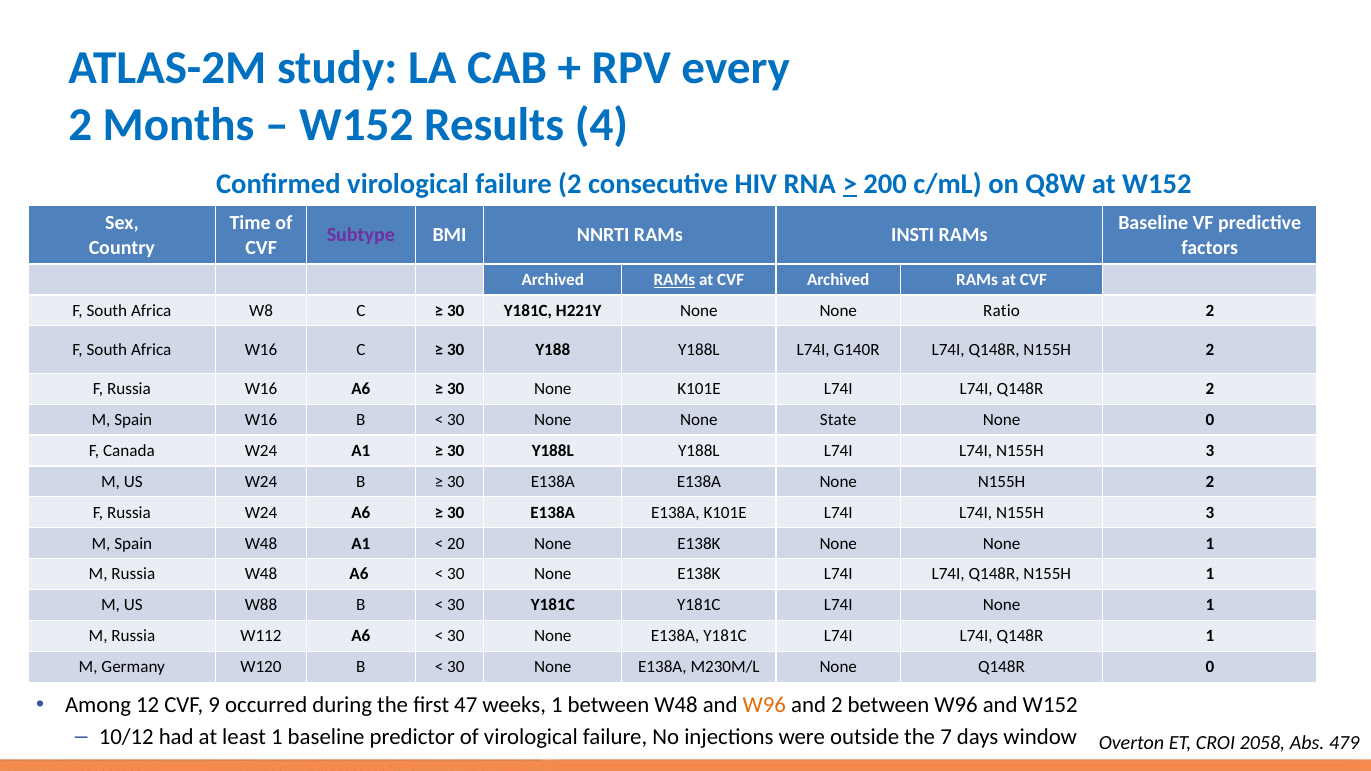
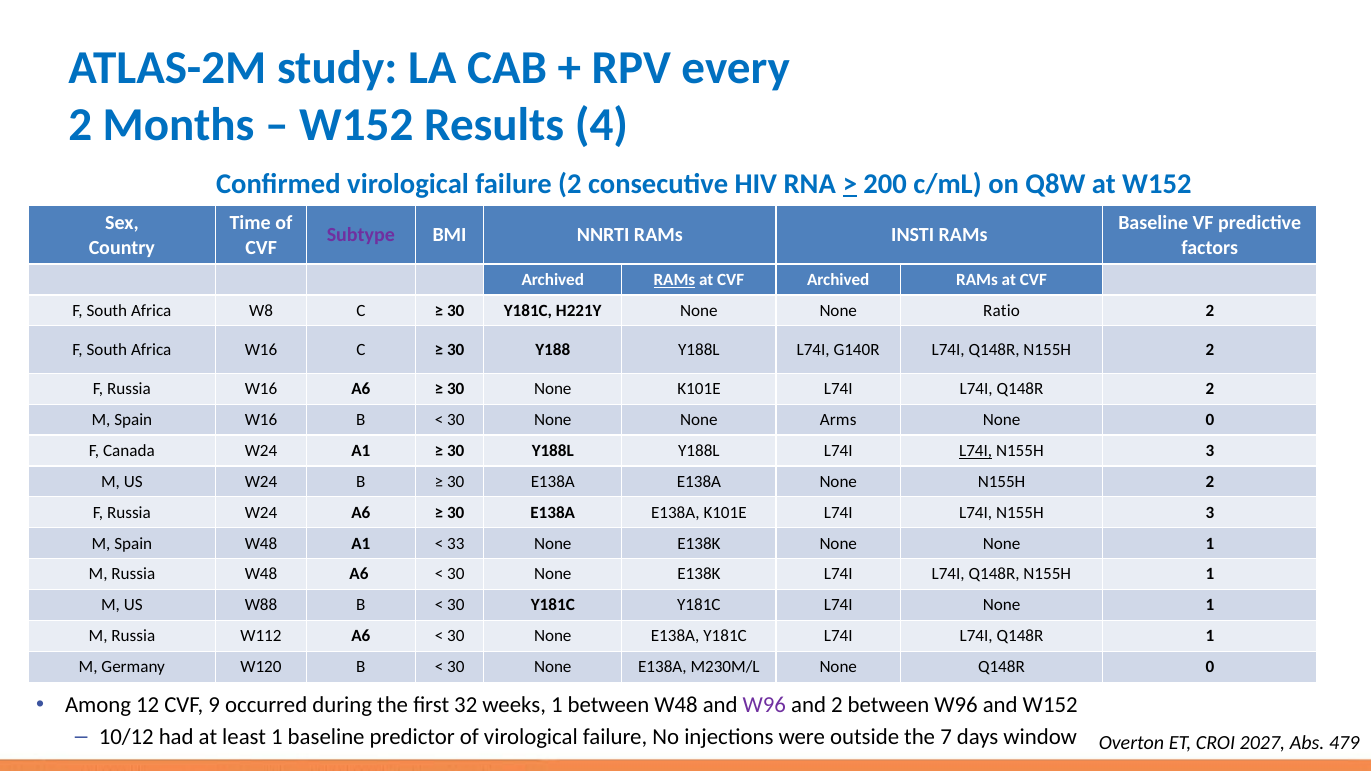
State: State -> Arms
L74I at (976, 451) underline: none -> present
20: 20 -> 33
47: 47 -> 32
W96 at (764, 705) colour: orange -> purple
2058: 2058 -> 2027
